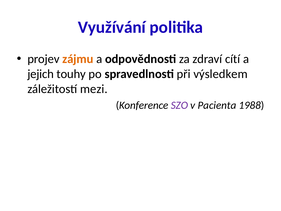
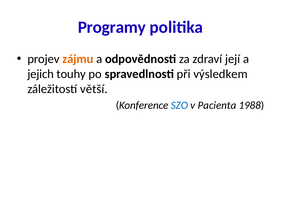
Využívání: Využívání -> Programy
cítí: cítí -> její
mezi: mezi -> větší
SZO colour: purple -> blue
